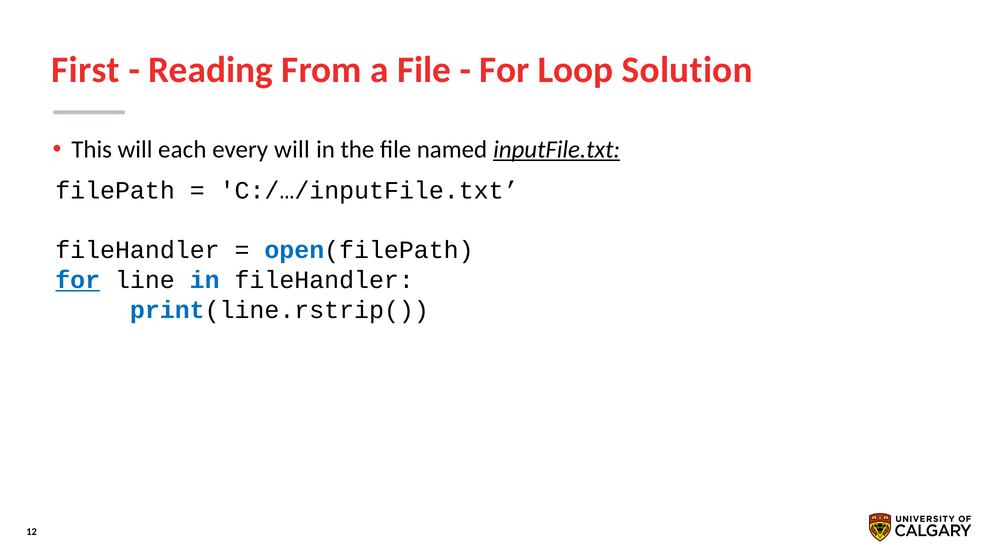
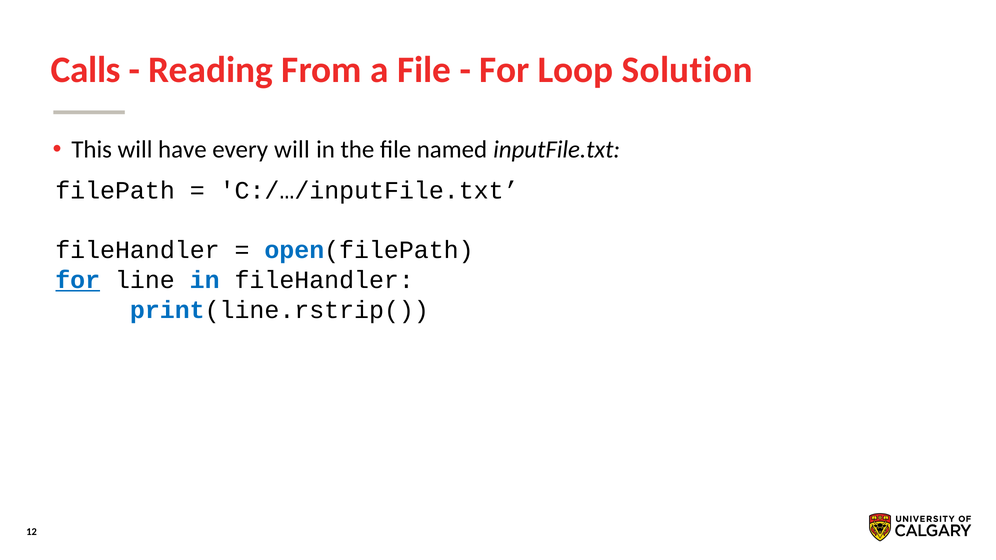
First: First -> Calls
each: each -> have
inputFile.txt underline: present -> none
